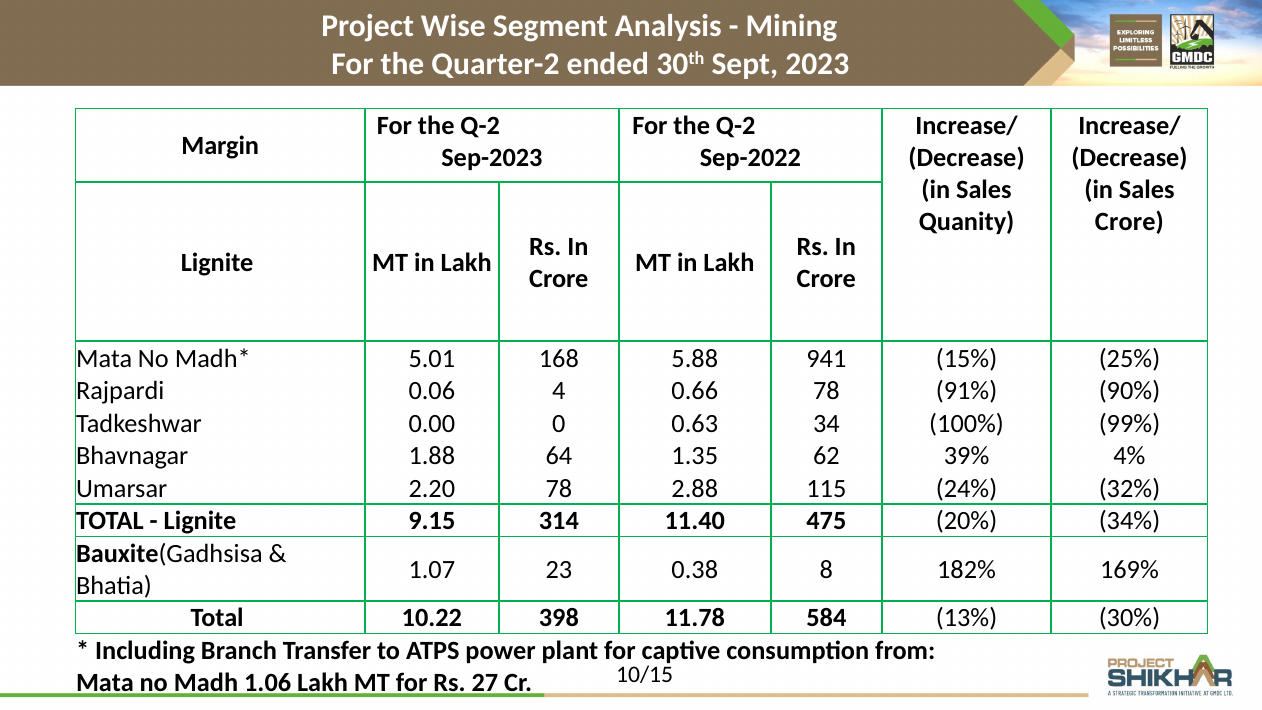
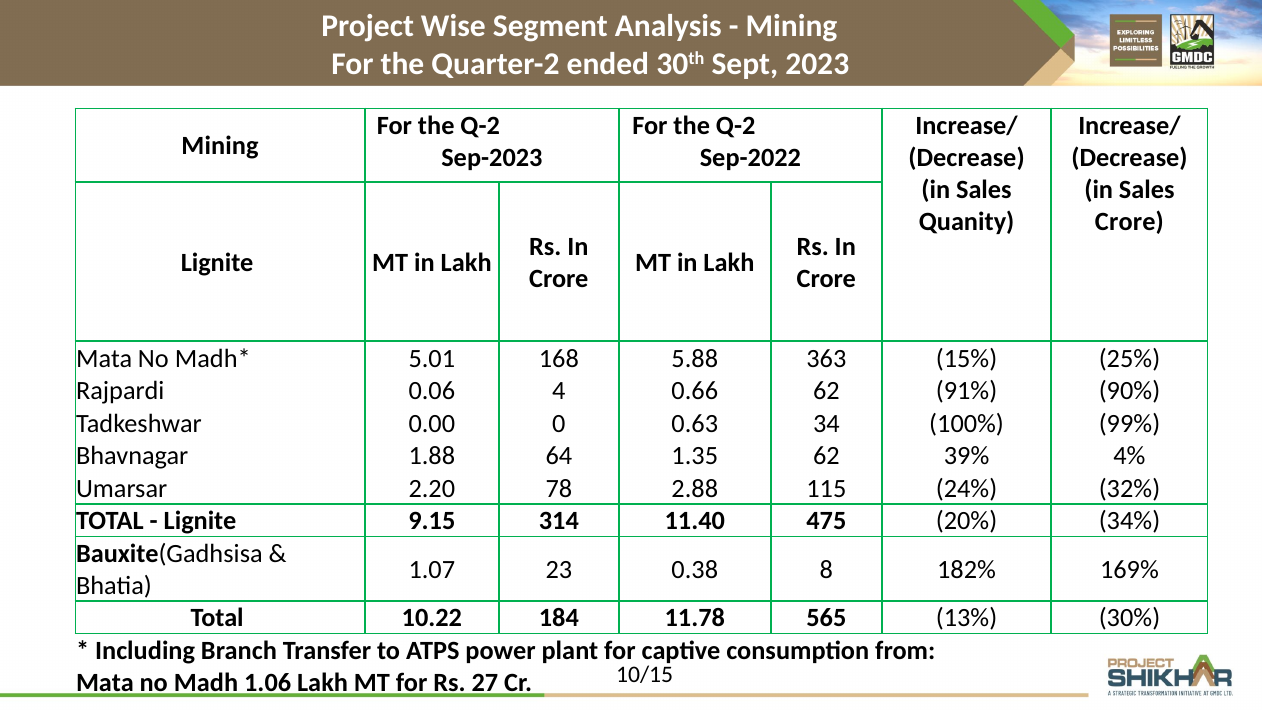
Margin at (220, 146): Margin -> Mining
941: 941 -> 363
0.66 78: 78 -> 62
398: 398 -> 184
584: 584 -> 565
